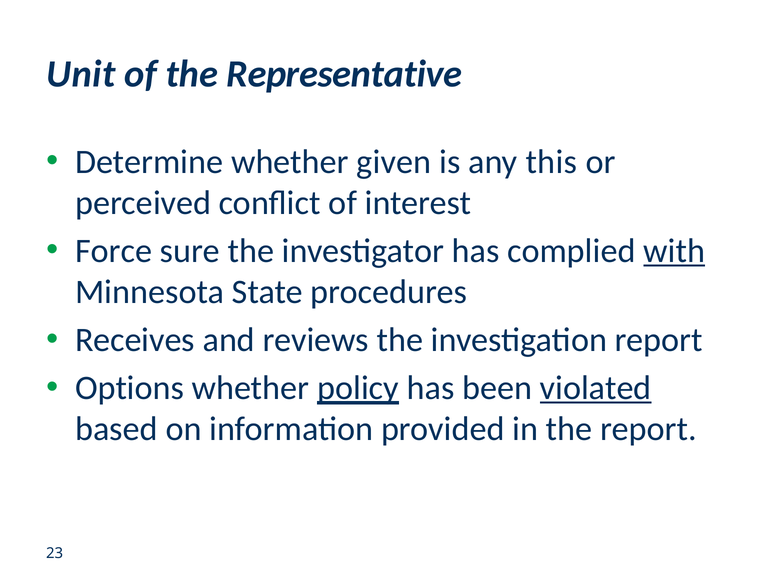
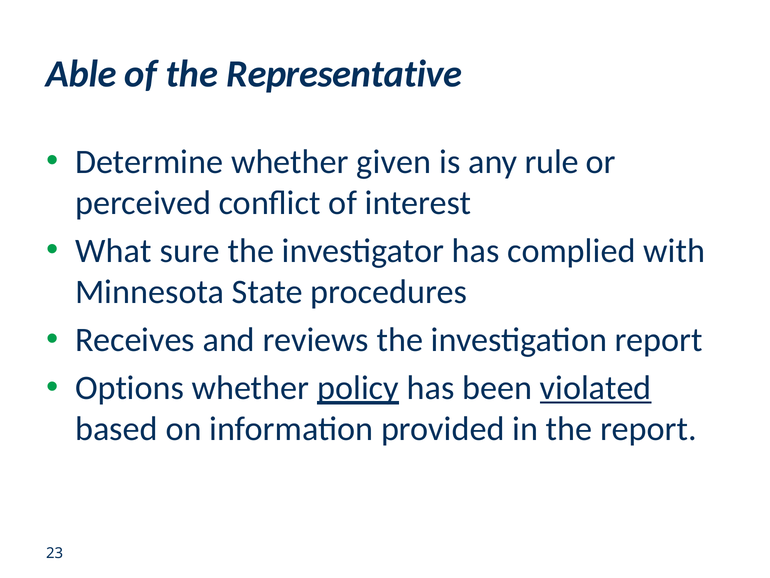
Unit: Unit -> Able
this: this -> rule
Force: Force -> What
with underline: present -> none
